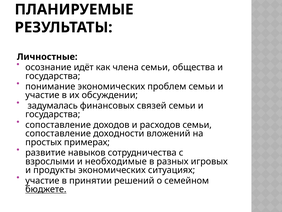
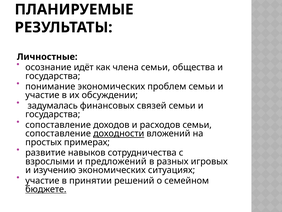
доходности underline: none -> present
необходимые: необходимые -> предложений
продукты: продукты -> изучению
